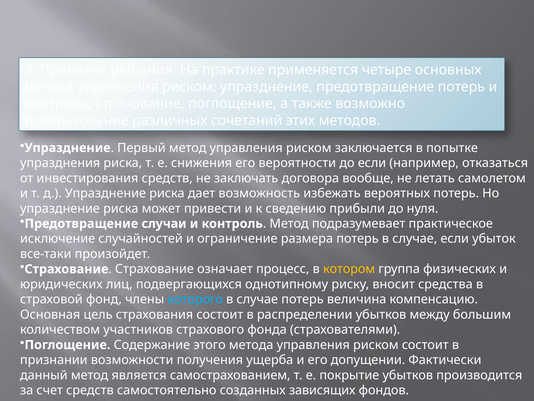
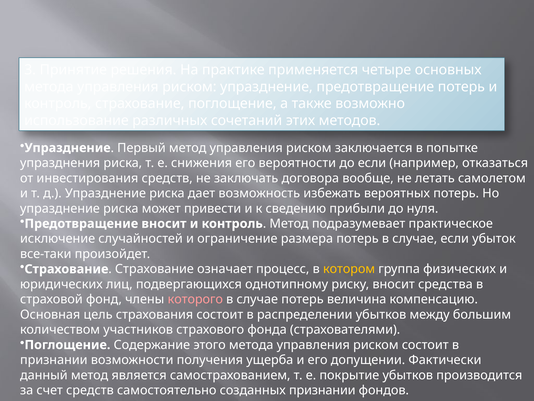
Предотвращение случаи: случаи -> вносит
которого colour: light blue -> pink
созданных зависящих: зависящих -> признании
